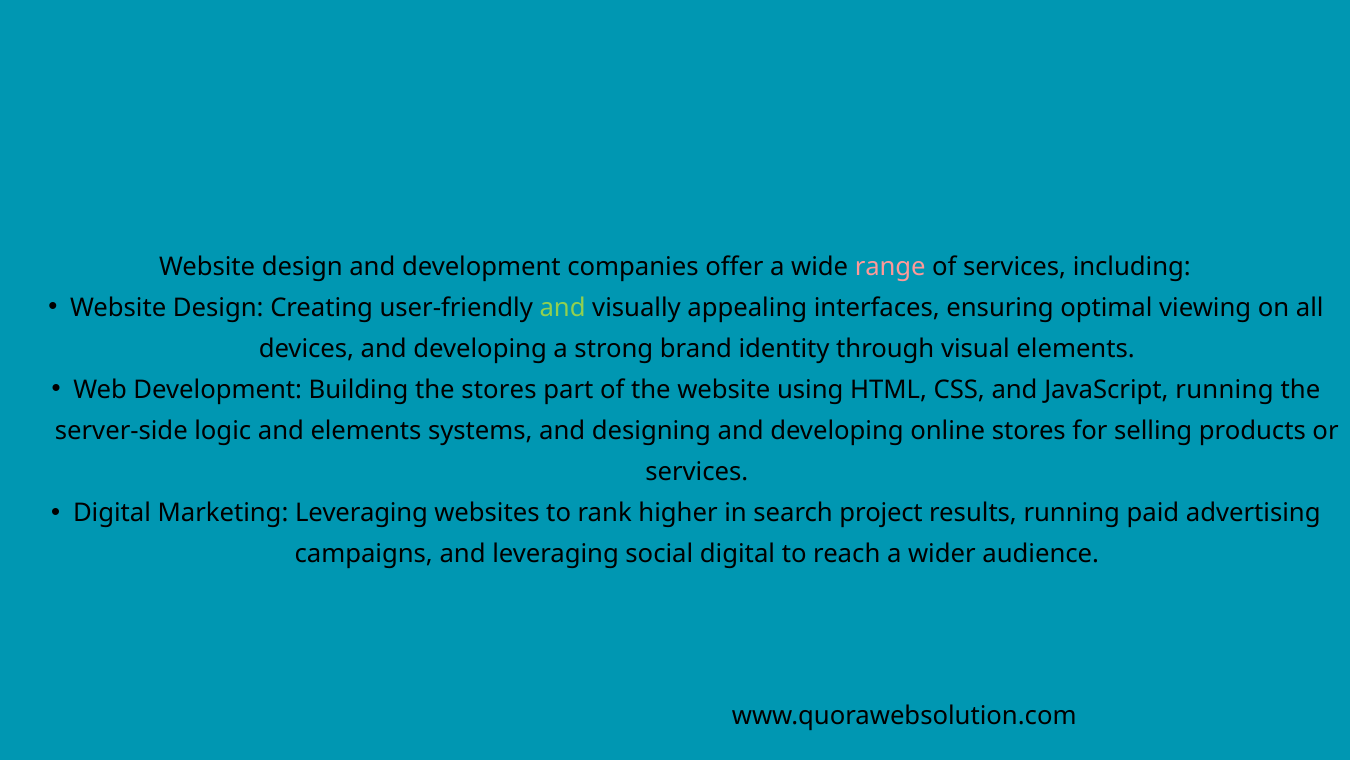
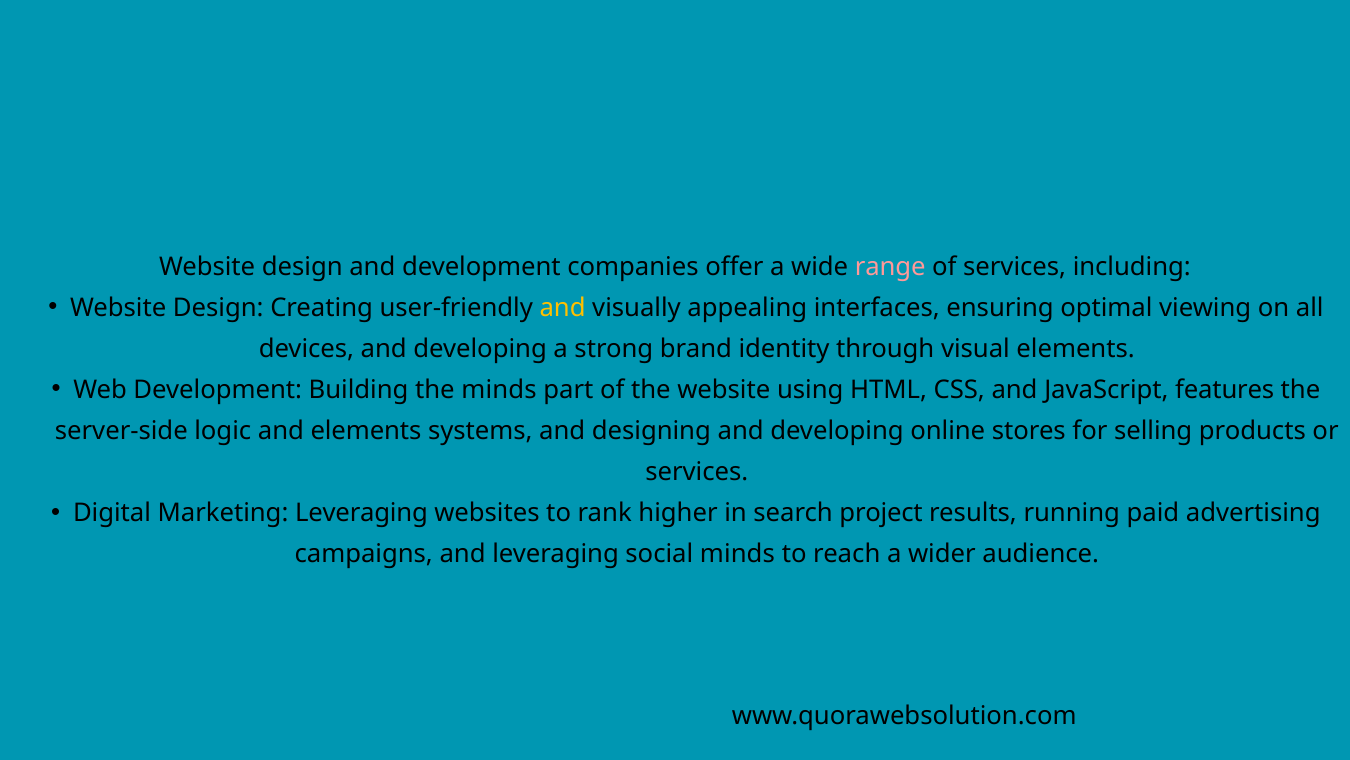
and at (563, 308) colour: light green -> yellow
the stores: stores -> minds
JavaScript running: running -> features
social digital: digital -> minds
